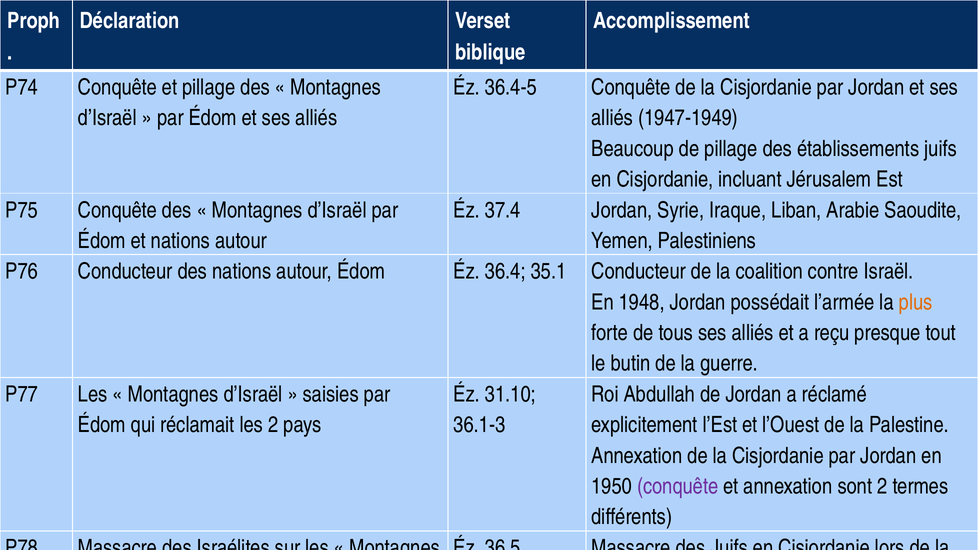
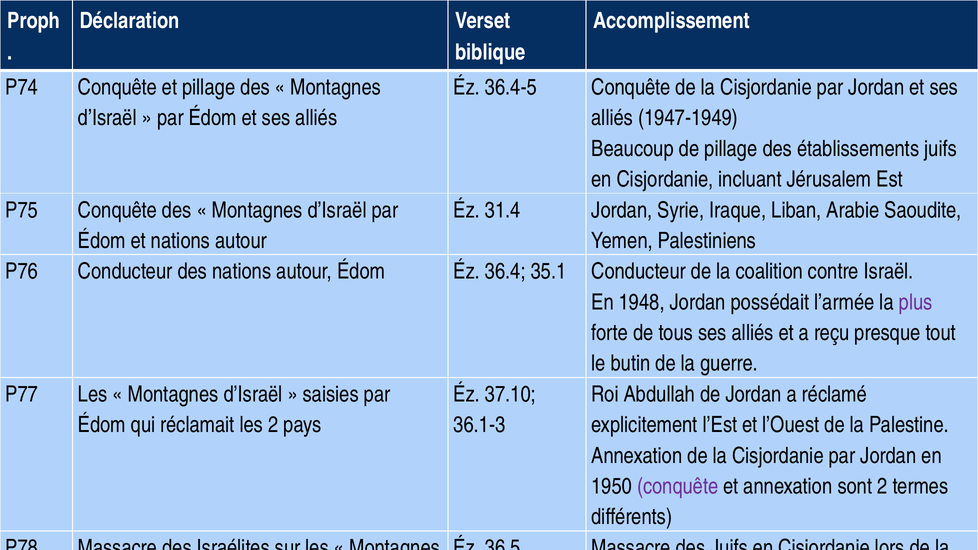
37.4: 37.4 -> 31.4
plus colour: orange -> purple
31.10: 31.10 -> 37.10
